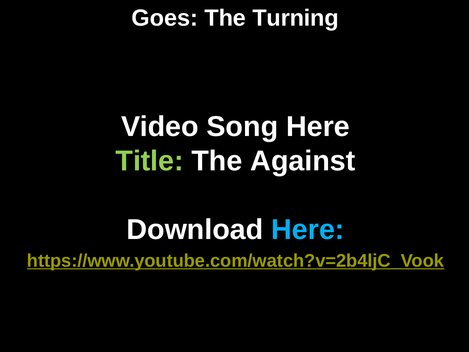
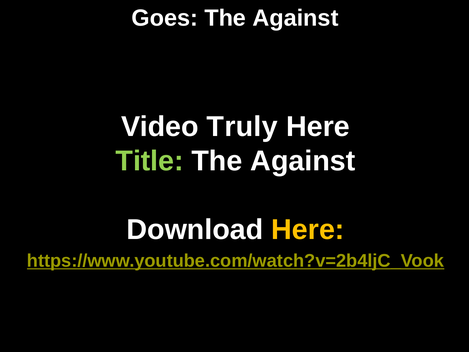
Turning at (296, 18): Turning -> Against
Song: Song -> Truly
Here at (308, 230) colour: light blue -> yellow
